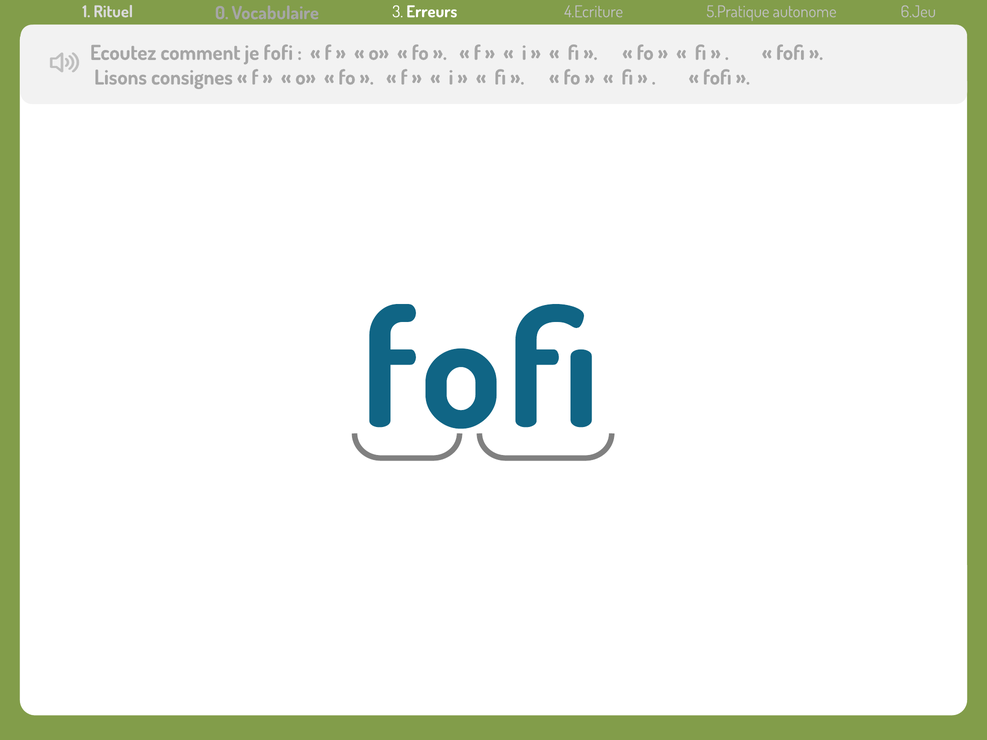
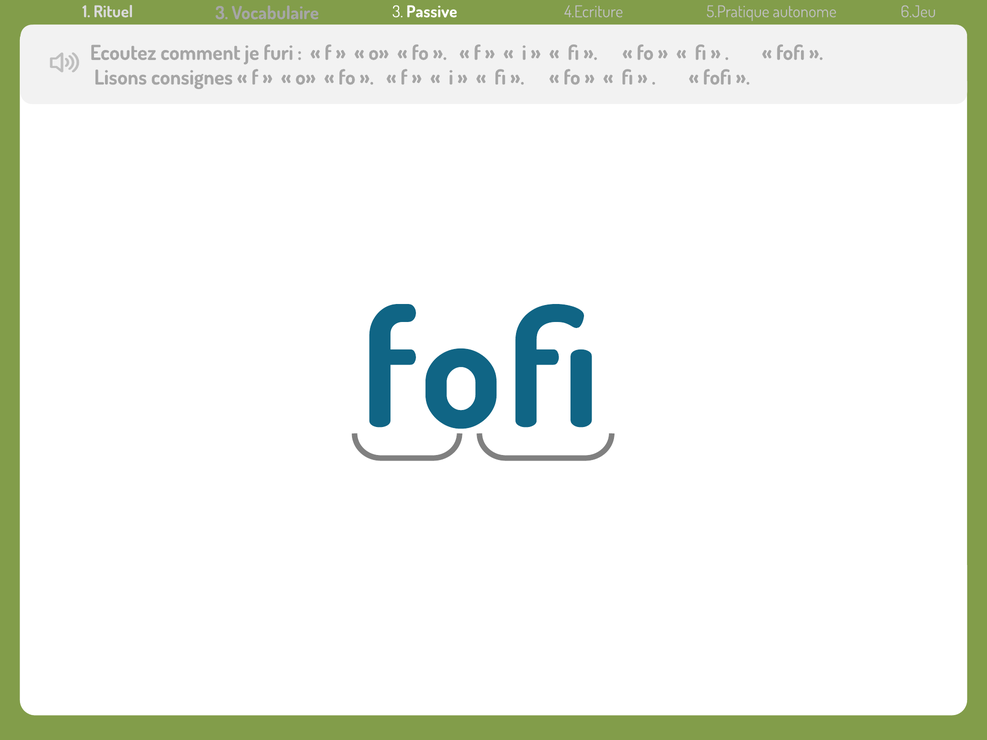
Rituel 0: 0 -> 3
Erreurs: Erreurs -> Passive
je fofi: fofi -> furi
